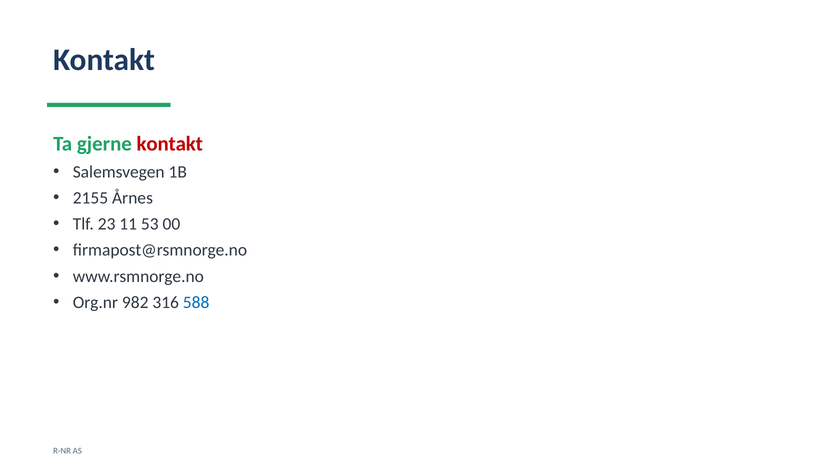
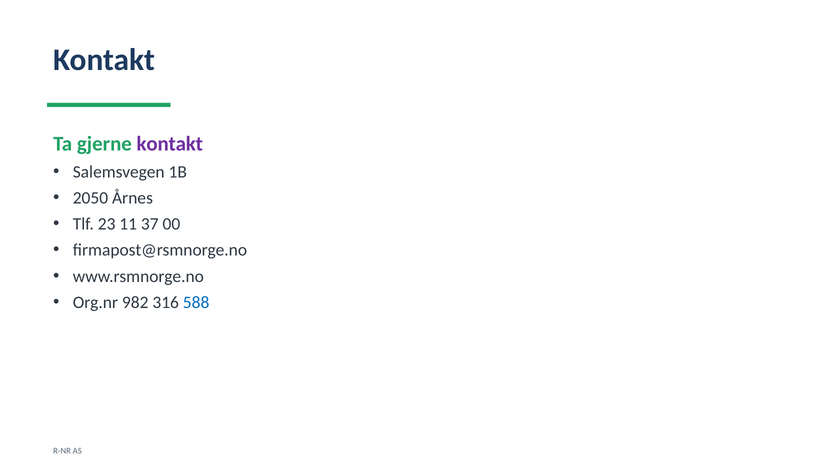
kontakt at (170, 144) colour: red -> purple
2155: 2155 -> 2050
53: 53 -> 37
